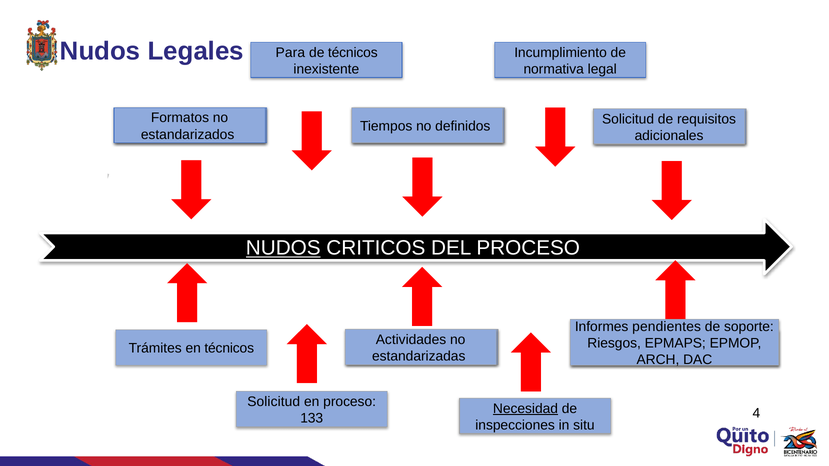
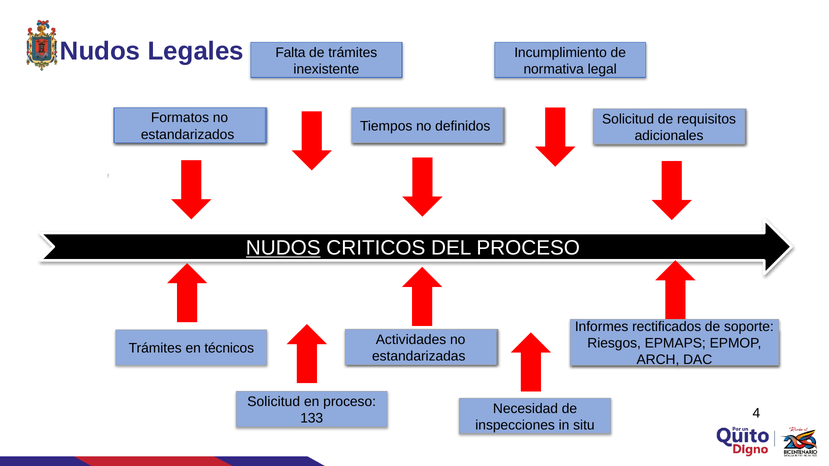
Para at (290, 53): Para -> Falta
de técnicos: técnicos -> trámites
pendientes: pendientes -> rectificados
Necesidad underline: present -> none
